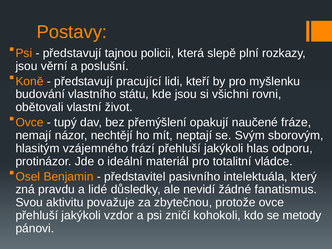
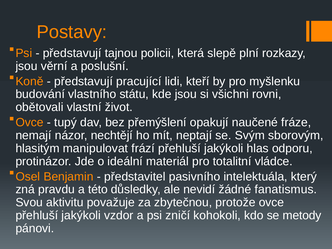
vzájemného: vzájemného -> manipulovat
lidé: lidé -> této
